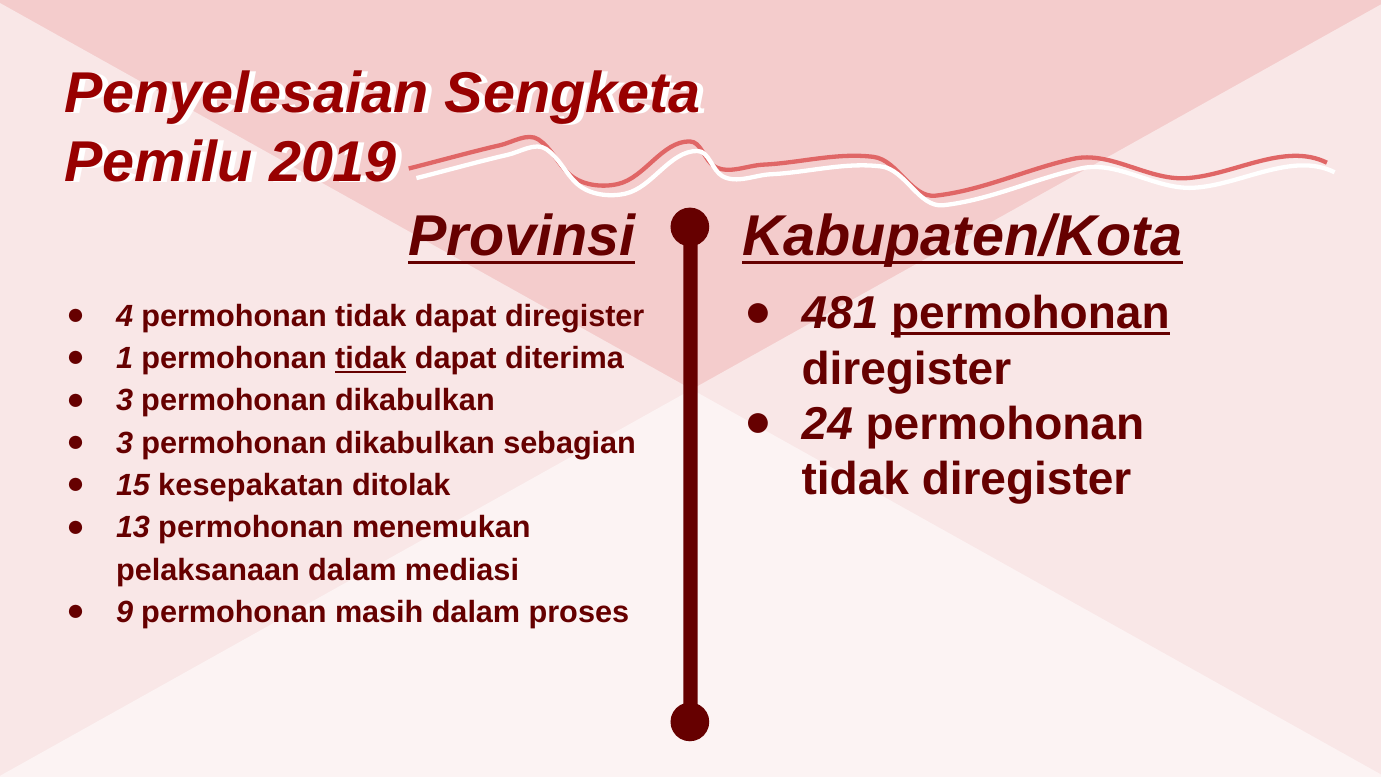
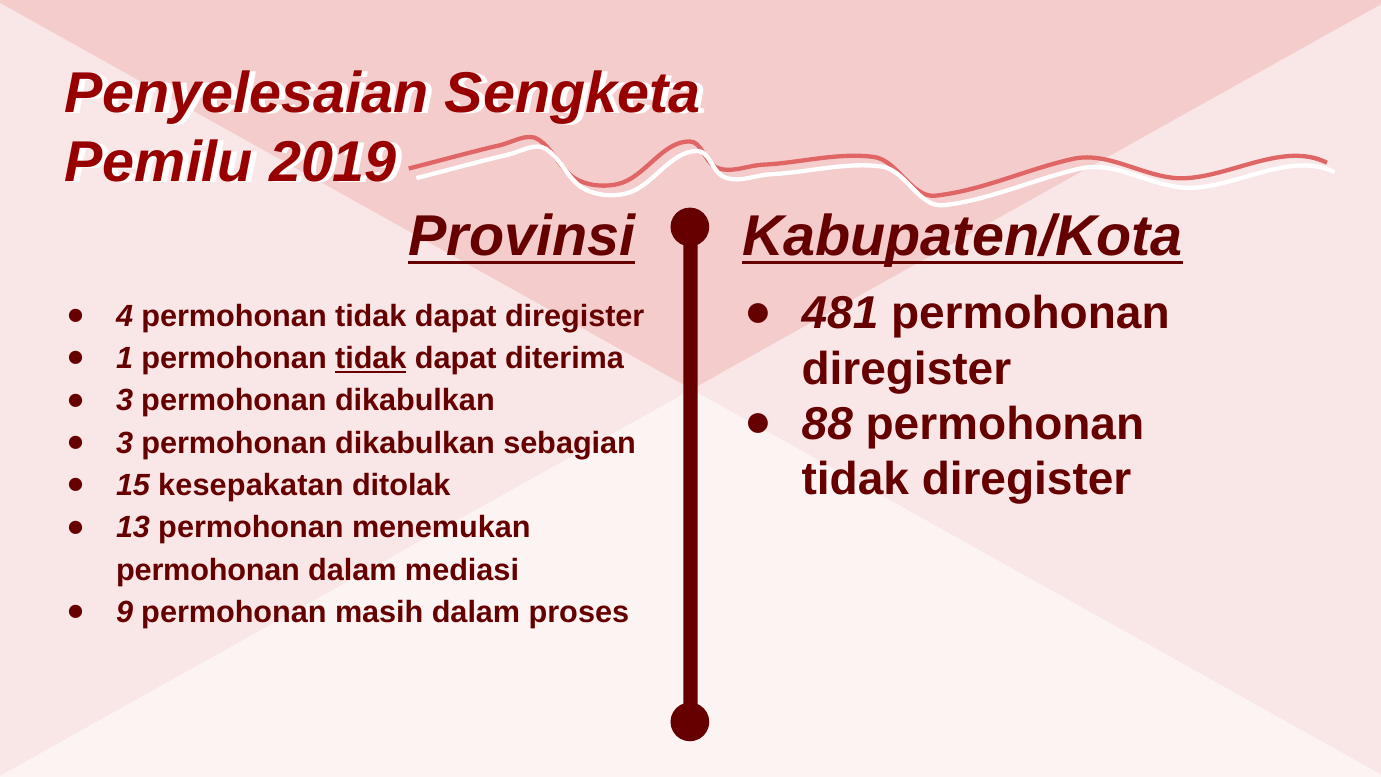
permohonan at (1030, 314) underline: present -> none
24: 24 -> 88
pelaksanaan at (208, 570): pelaksanaan -> permohonan
